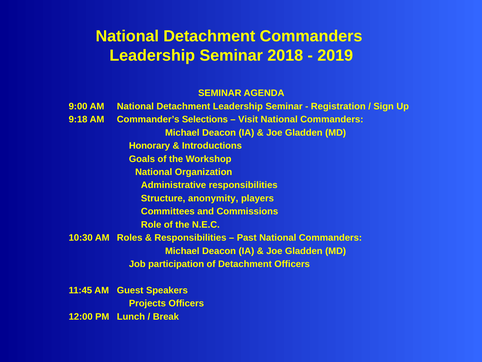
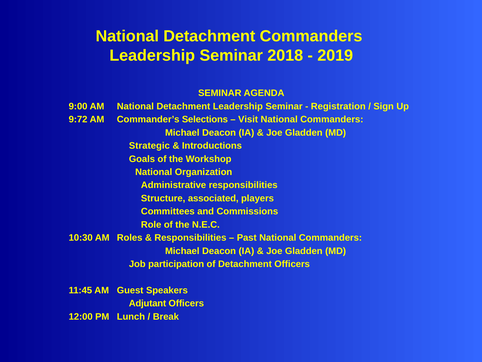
9:18: 9:18 -> 9:72
Honorary: Honorary -> Strategic
anonymity: anonymity -> associated
Projects: Projects -> Adjutant
